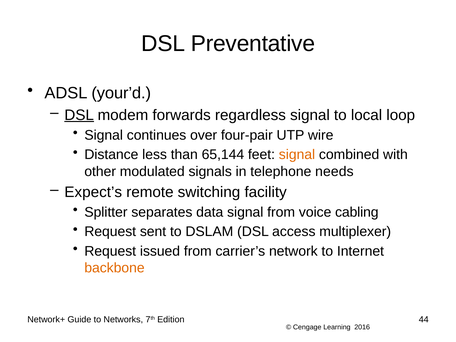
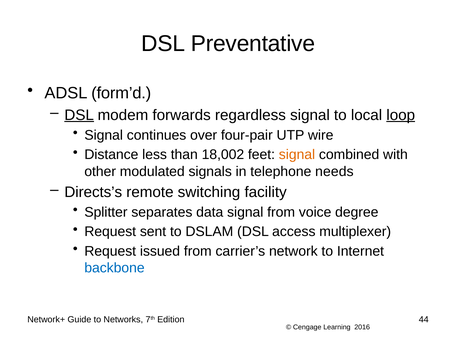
your’d: your’d -> form’d
loop underline: none -> present
65,144: 65,144 -> 18,002
Expect’s: Expect’s -> Directs’s
cabling: cabling -> degree
backbone colour: orange -> blue
